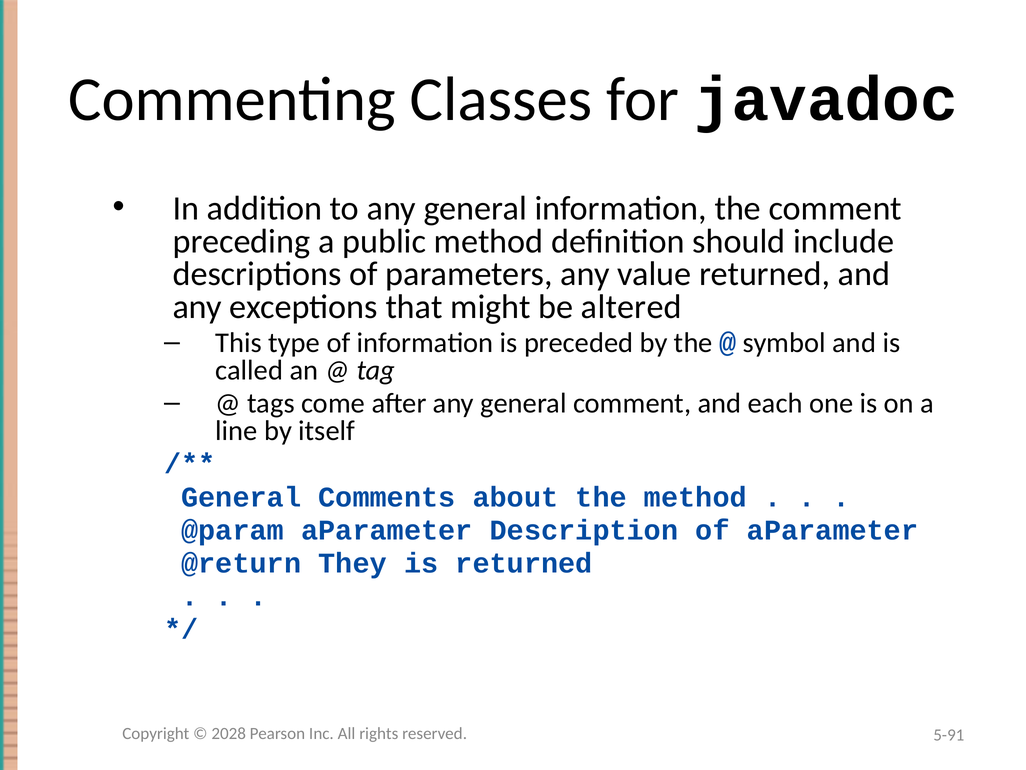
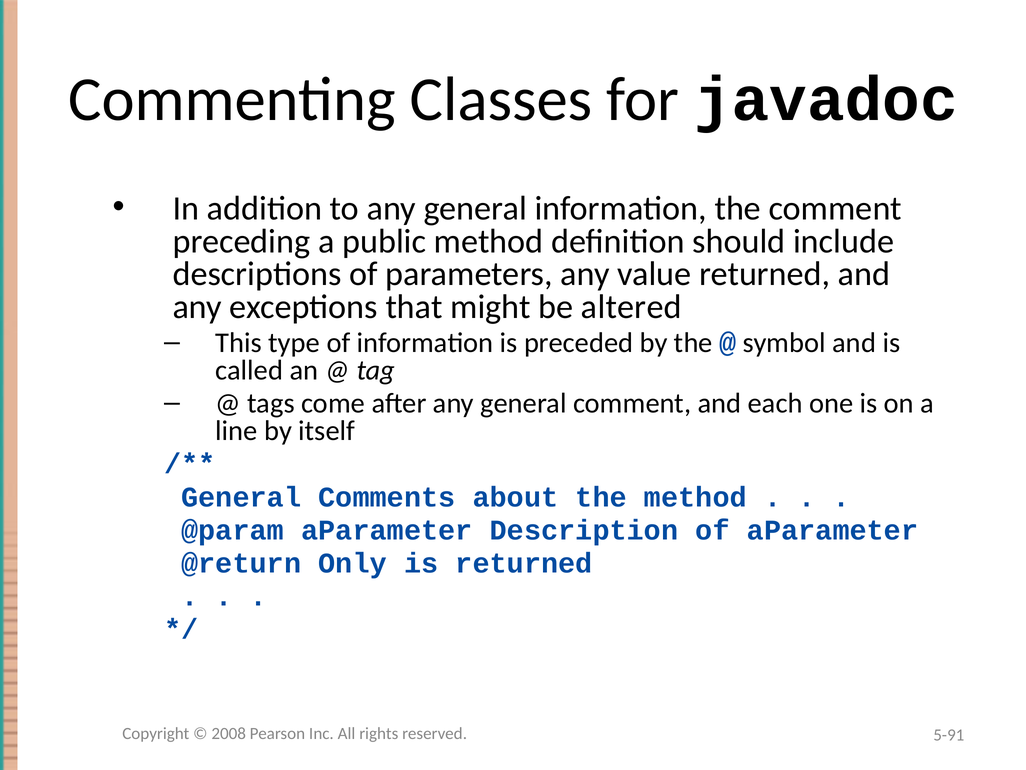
They: They -> Only
2028: 2028 -> 2008
